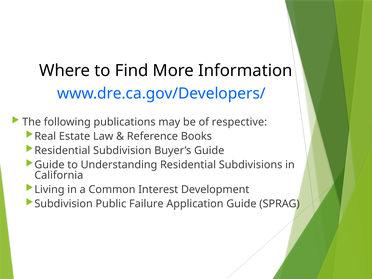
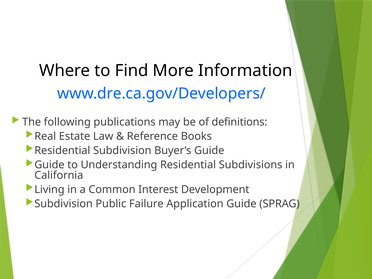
respective: respective -> definitions
